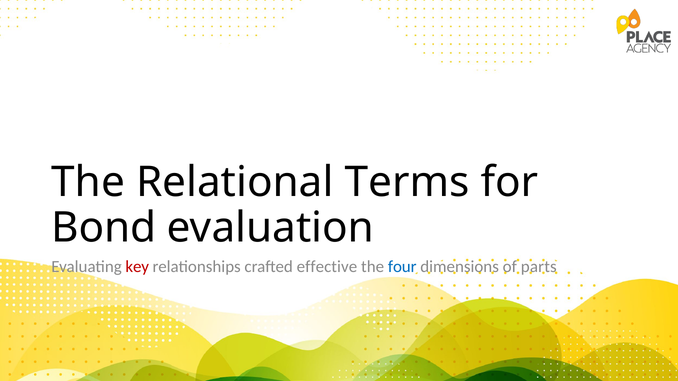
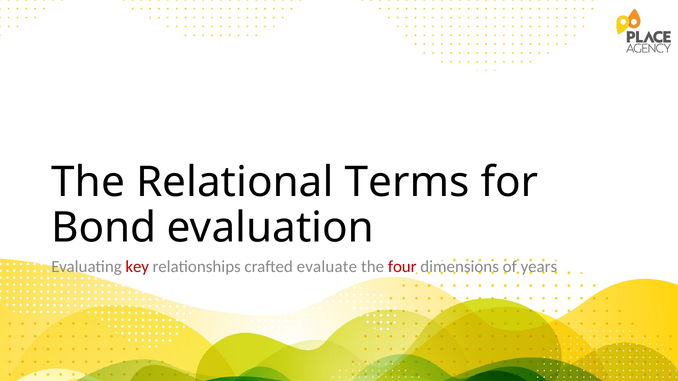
effective: effective -> evaluate
four colour: blue -> red
parts: parts -> years
